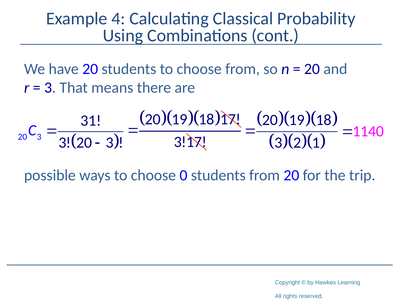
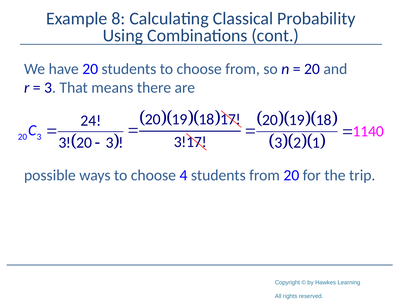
4: 4 -> 8
31: 31 -> 24
0: 0 -> 4
